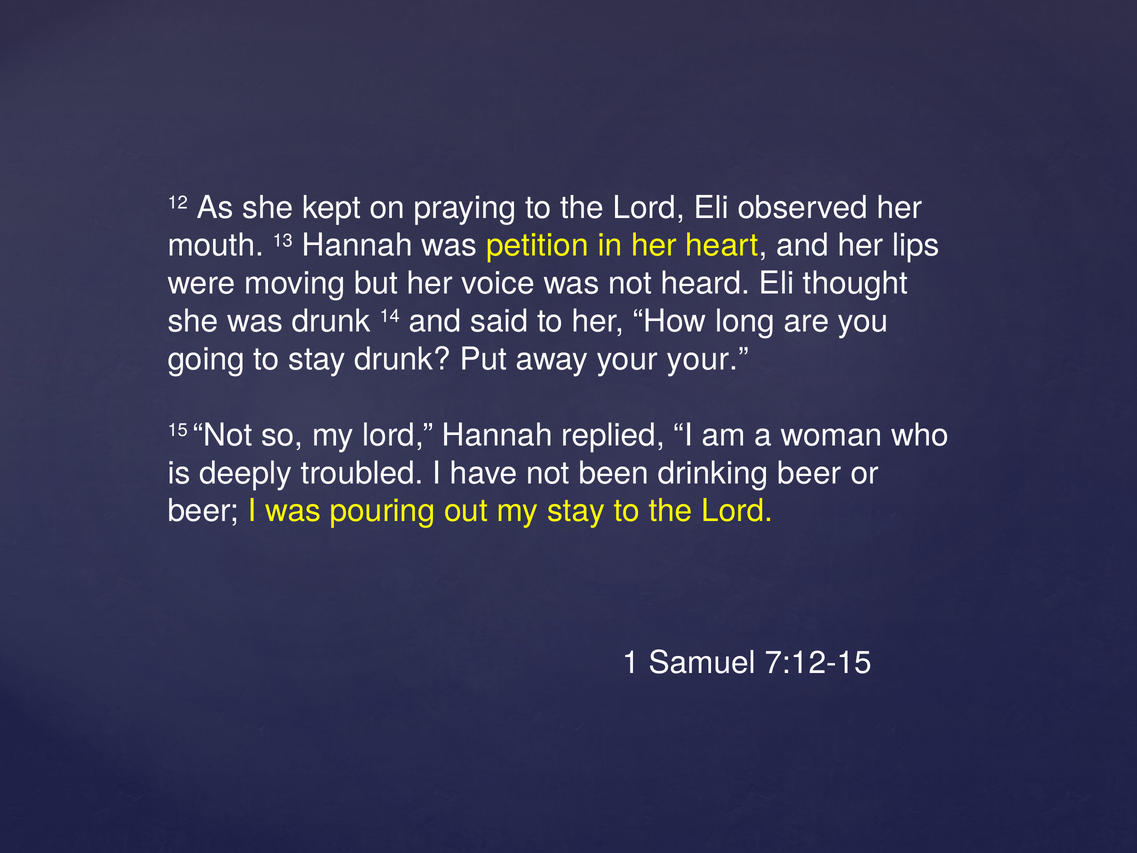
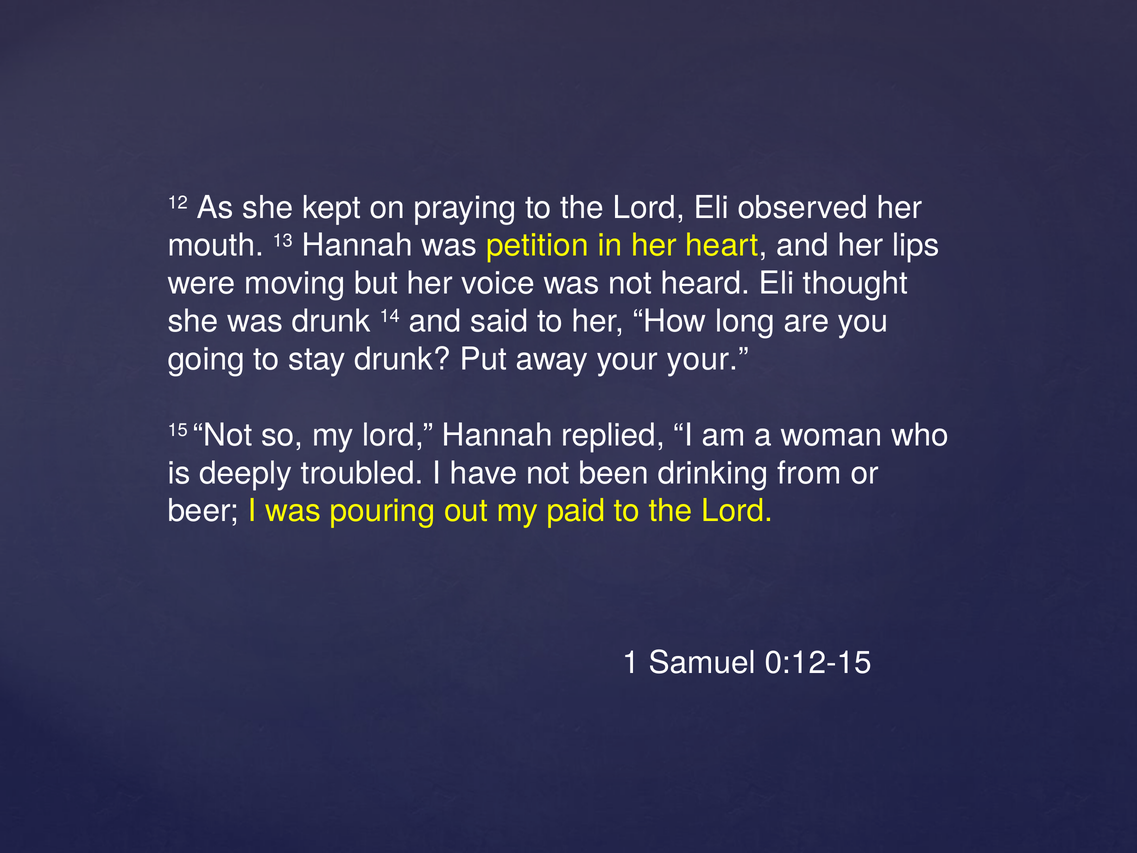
drinking beer: beer -> from
my stay: stay -> paid
7:12-15: 7:12-15 -> 0:12-15
